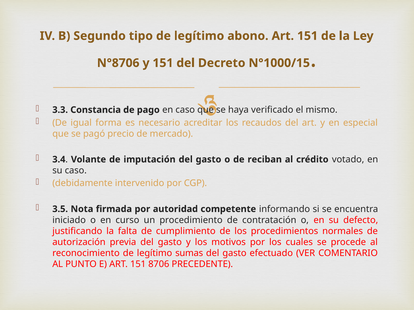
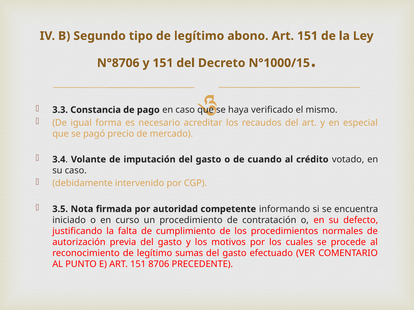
reciban: reciban -> cuando
